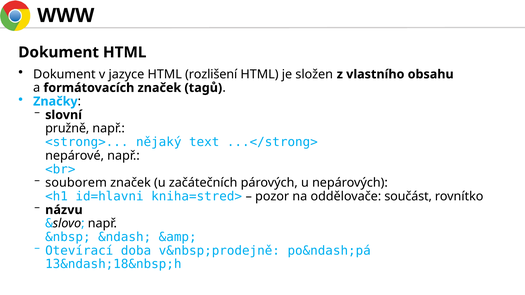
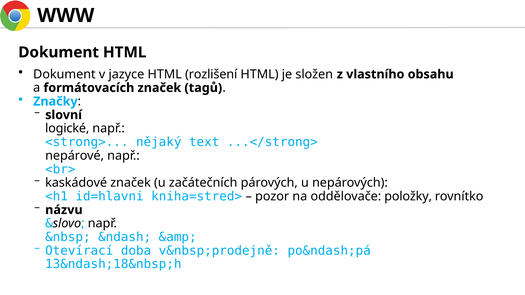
pružně: pružně -> logické
souborem: souborem -> kaskádové
součást: součást -> položky
